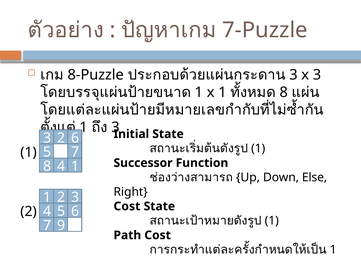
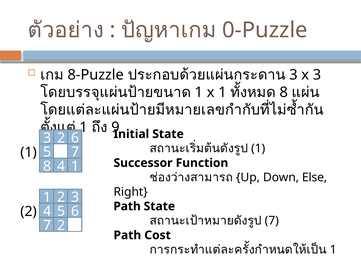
7-Puzzle: 7-Puzzle -> 0-Puzzle
3 at (115, 127): 3 -> 9
Cost at (127, 206): Cost -> Path
1 at (272, 221): 1 -> 7
7 9: 9 -> 2
